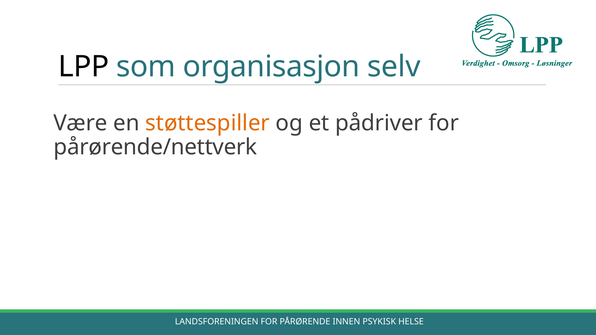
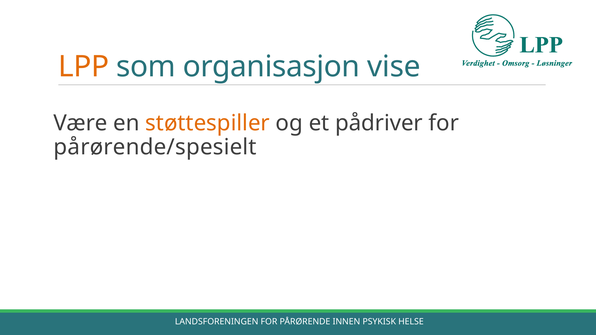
LPP colour: black -> orange
selv: selv -> vise
pårørende/nettverk: pårørende/nettverk -> pårørende/spesielt
